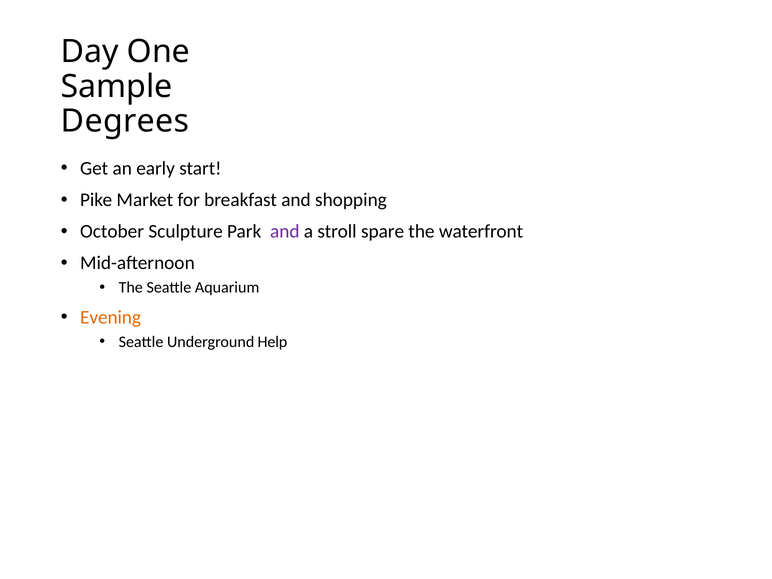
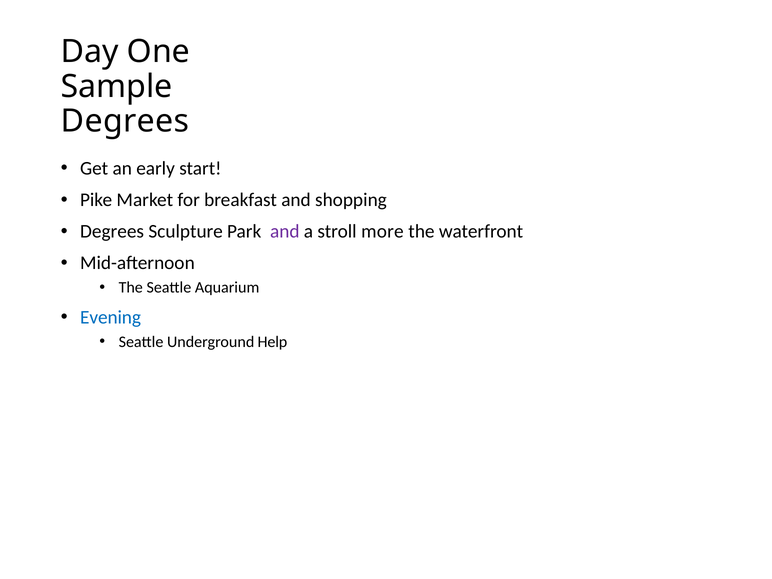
October at (112, 231): October -> Degrees
spare: spare -> more
Evening colour: orange -> blue
